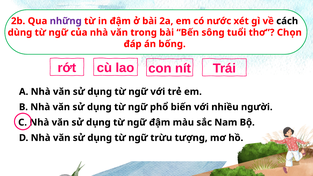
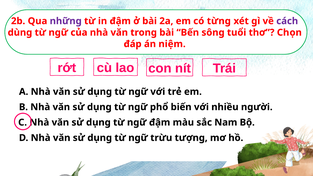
nước: nước -> từng
cách colour: black -> purple
bống: bống -> niệm
